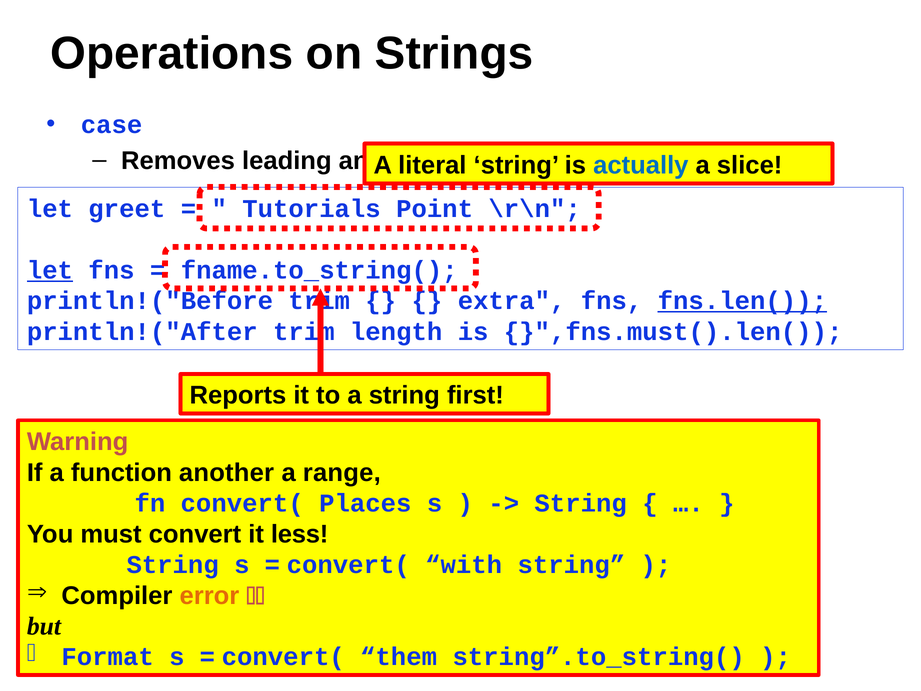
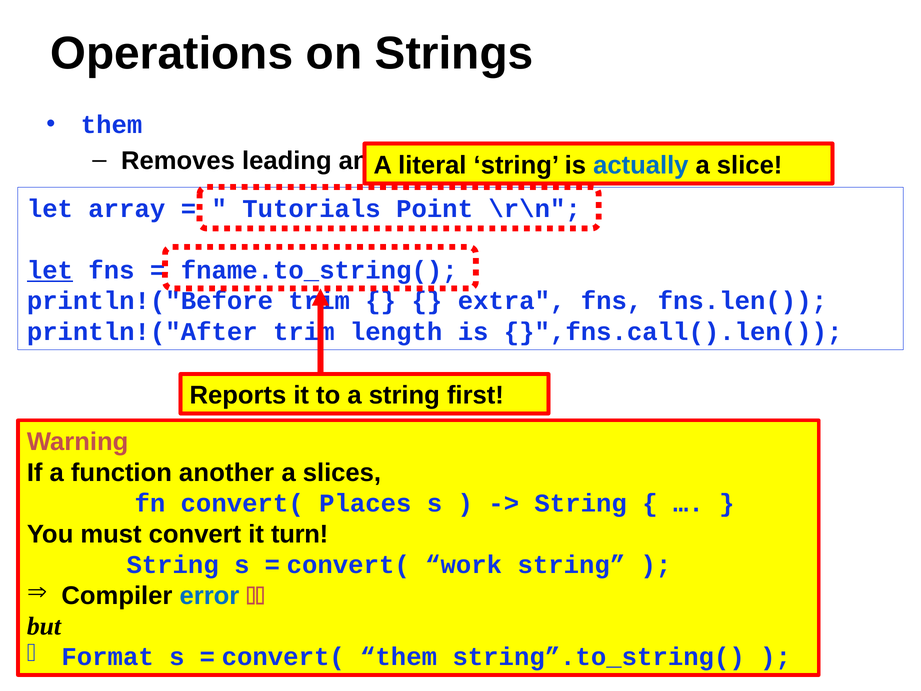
case at (112, 125): case -> them
greet: greet -> array
fns.len( underline: present -> none
}",fns.must().len(: }",fns.must().len( -> }",fns.call().len(
range: range -> slices
less: less -> turn
with: with -> work
error colour: orange -> blue
